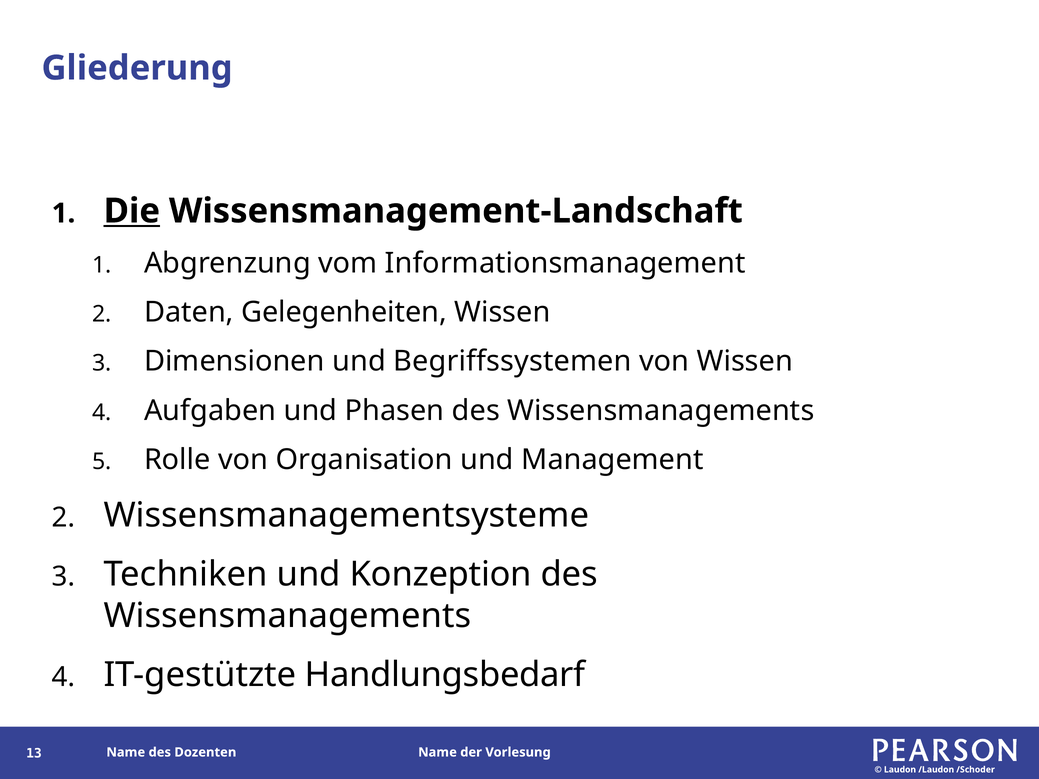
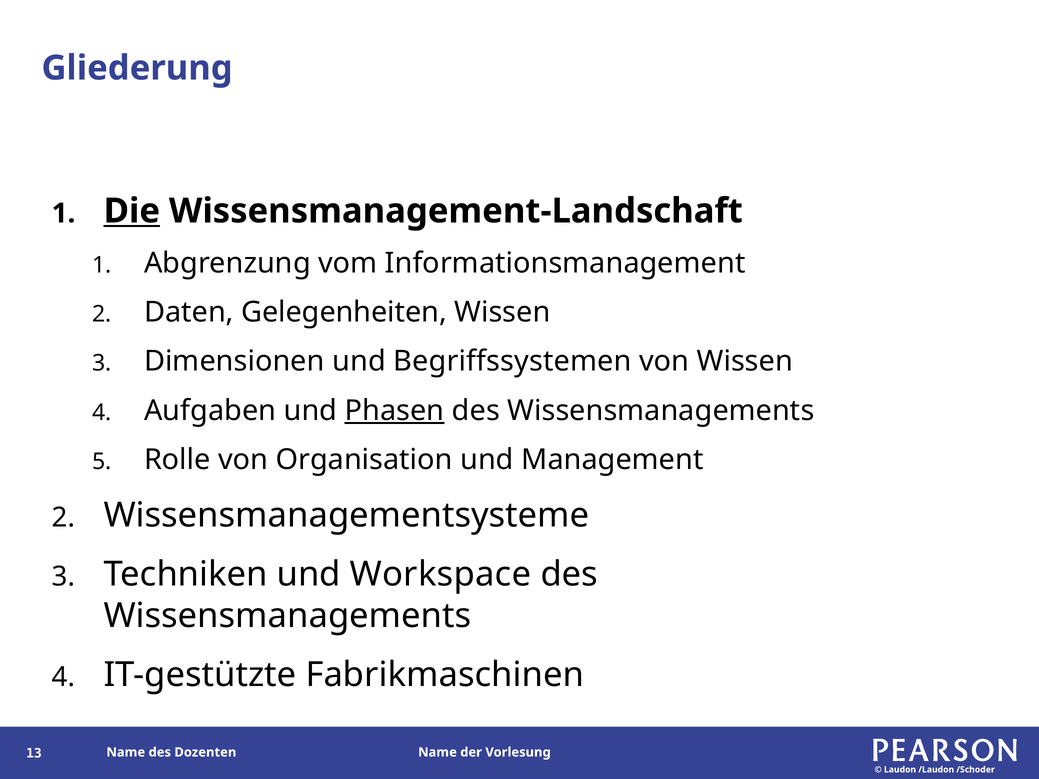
Phasen underline: none -> present
Konzeption: Konzeption -> Workspace
Handlungsbedarf: Handlungsbedarf -> Fabrikmaschinen
